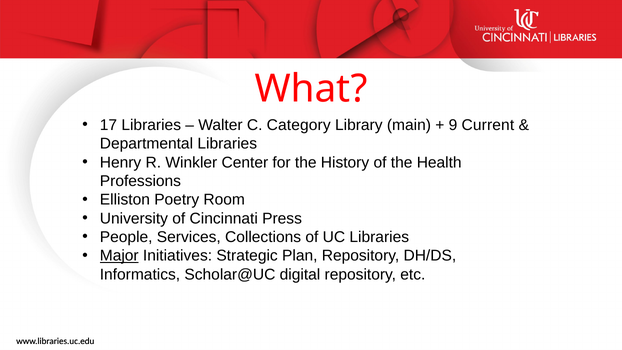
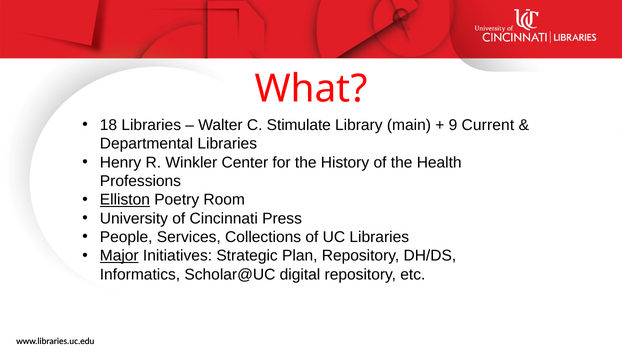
17: 17 -> 18
Category: Category -> Stimulate
Elliston underline: none -> present
